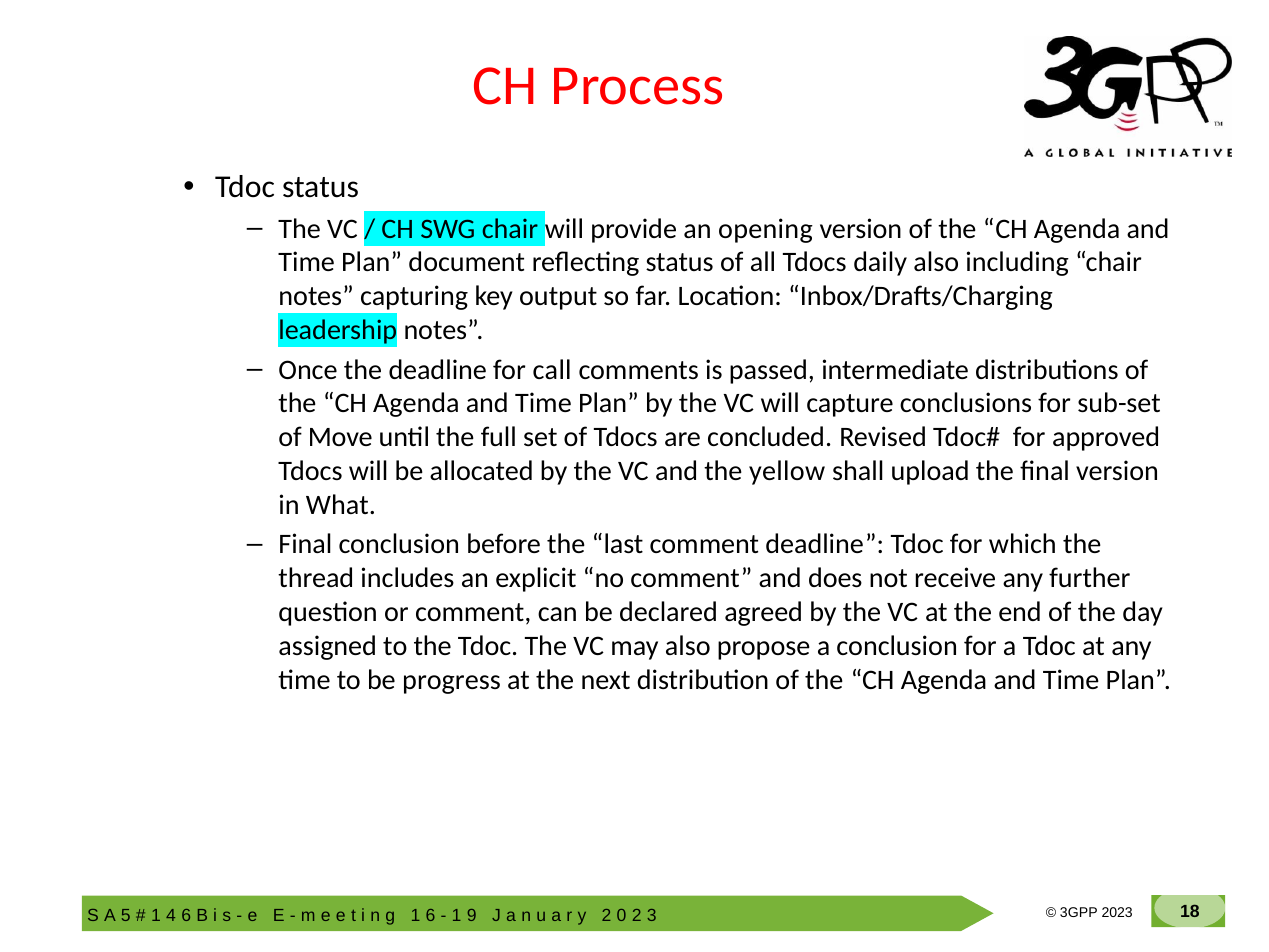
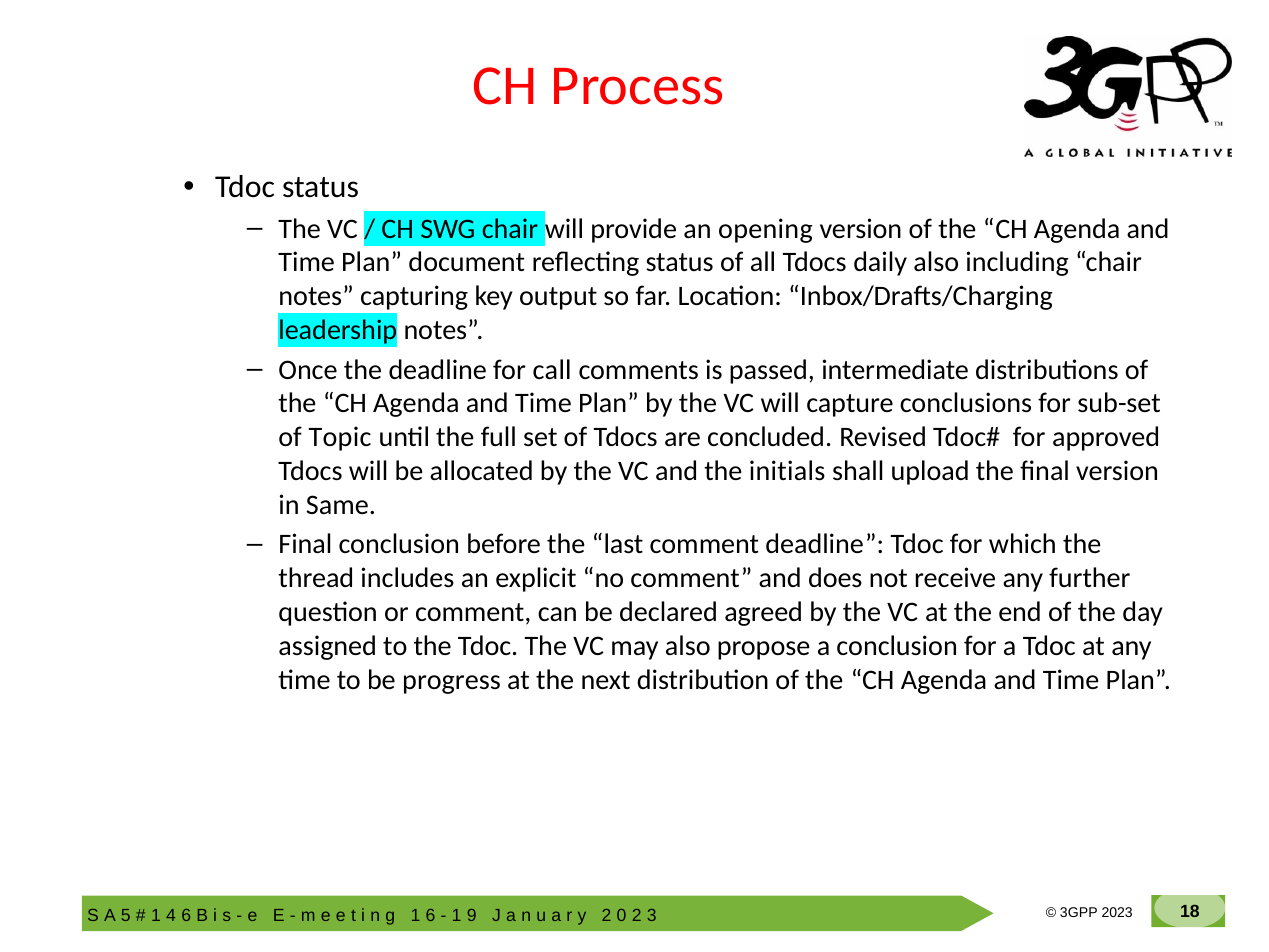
Move: Move -> Topic
yellow: yellow -> initials
What: What -> Same
